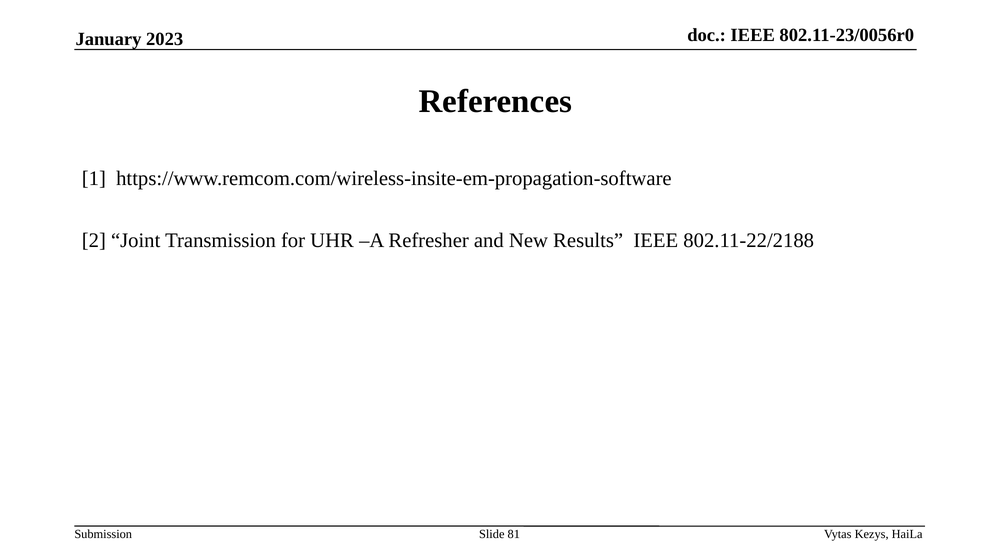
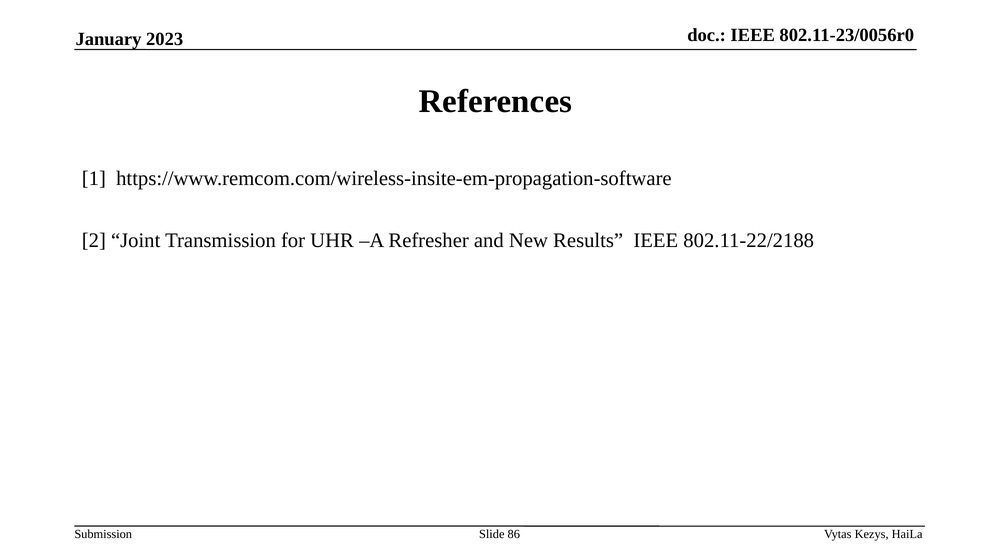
81: 81 -> 86
